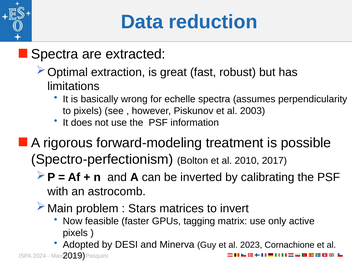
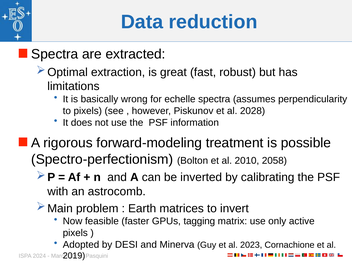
2003: 2003 -> 2028
2017: 2017 -> 2058
Stars: Stars -> Earth
